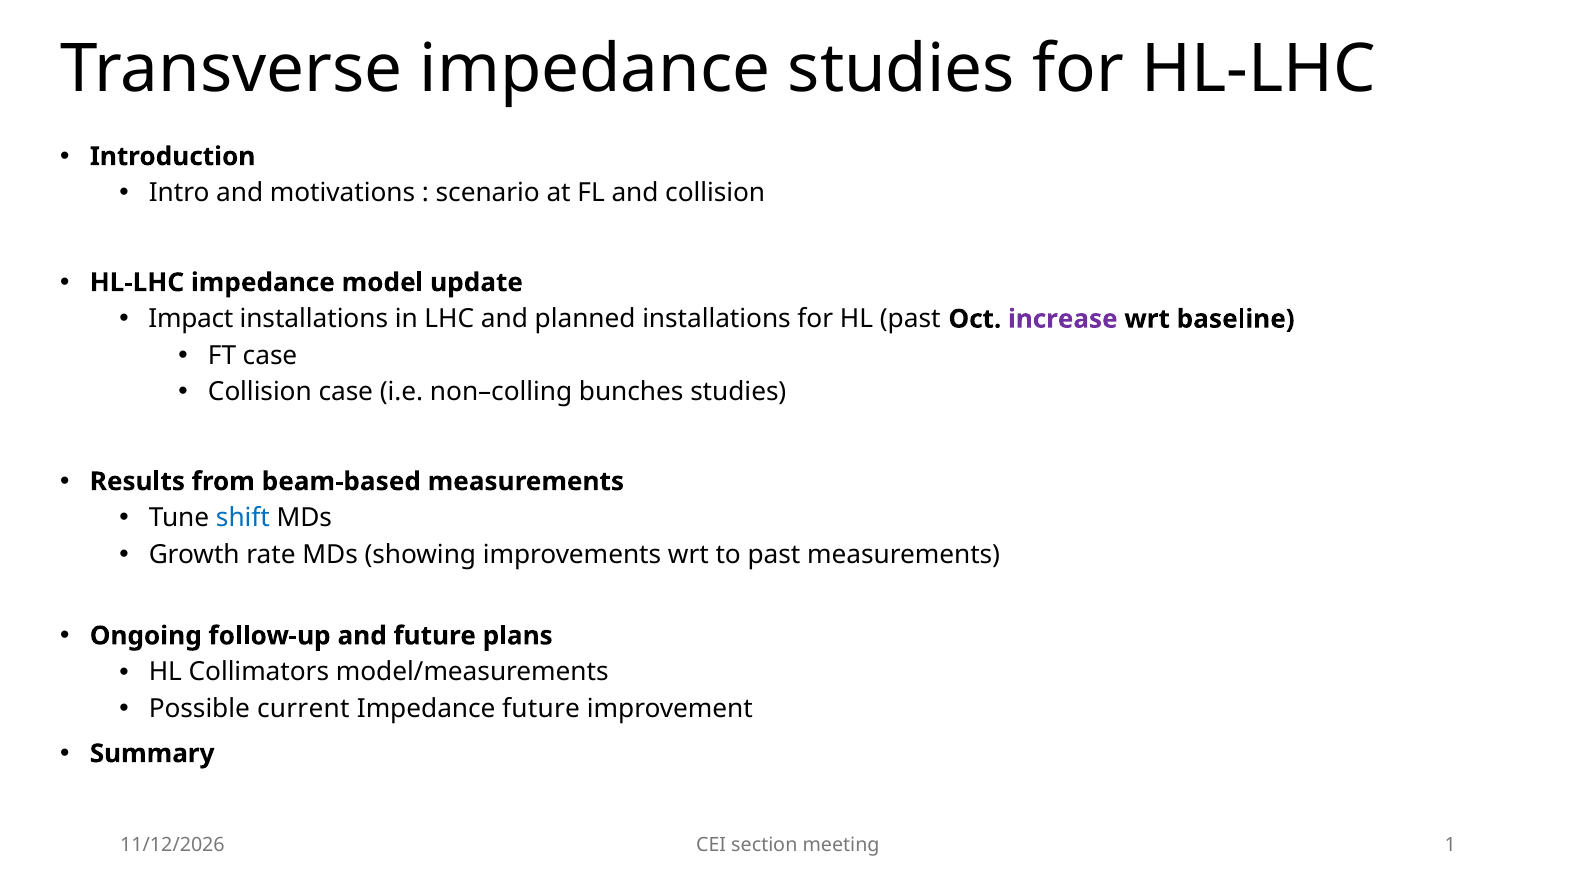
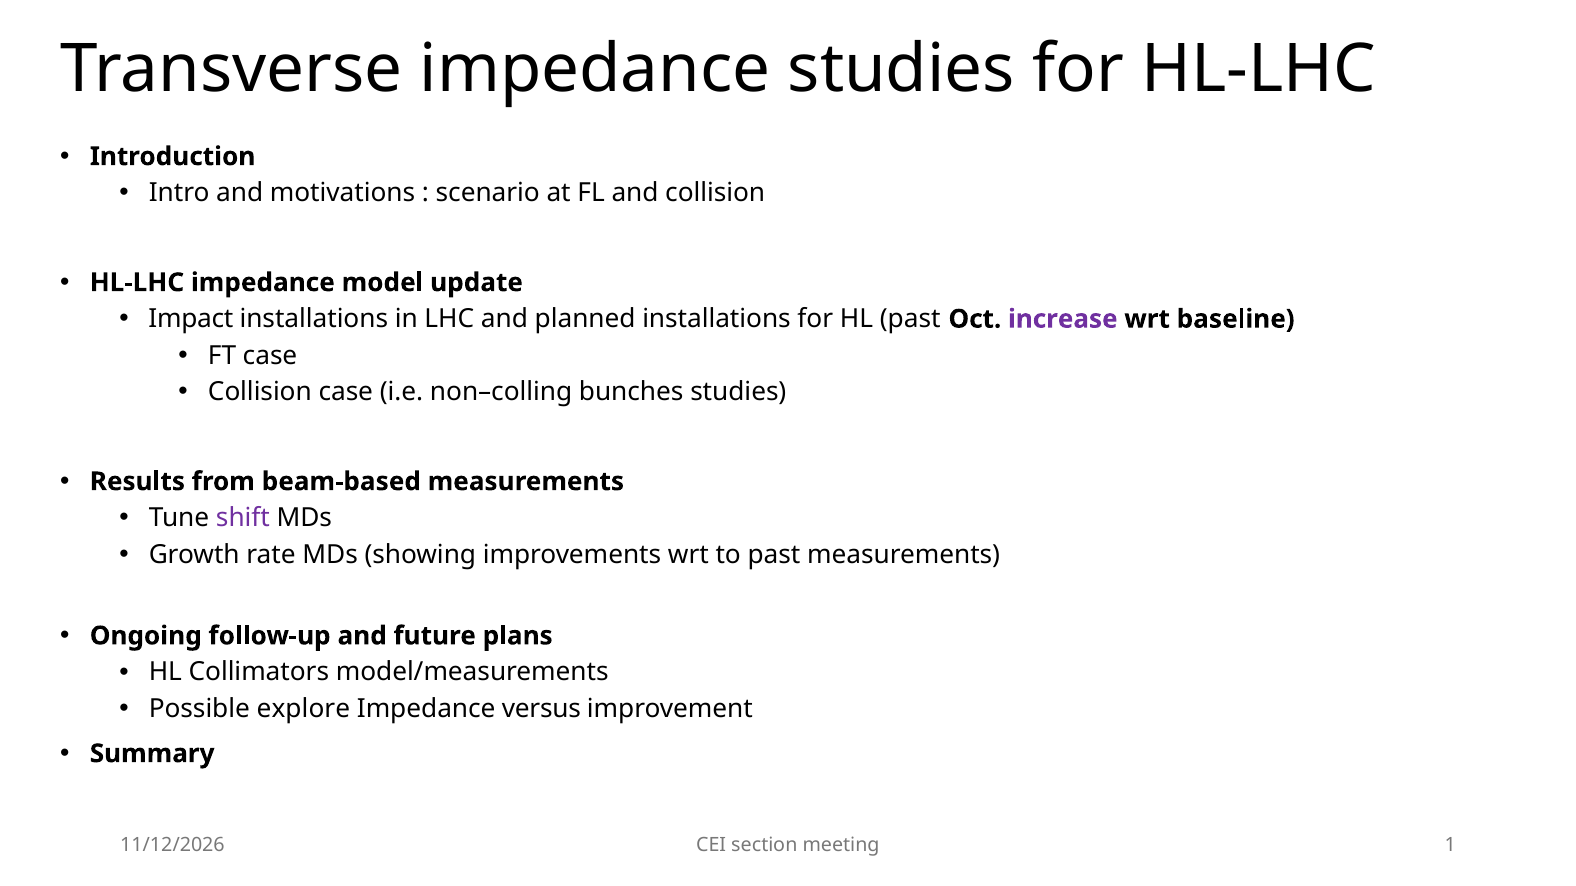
shift colour: blue -> purple
current: current -> explore
Impedance future: future -> versus
